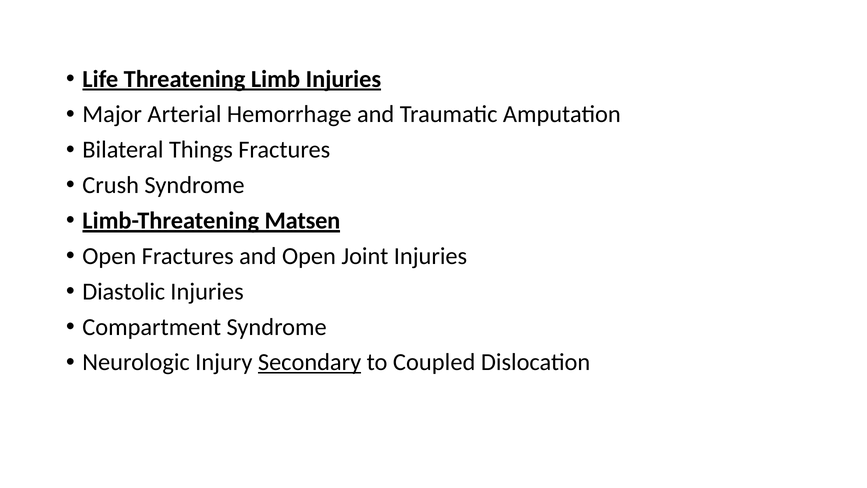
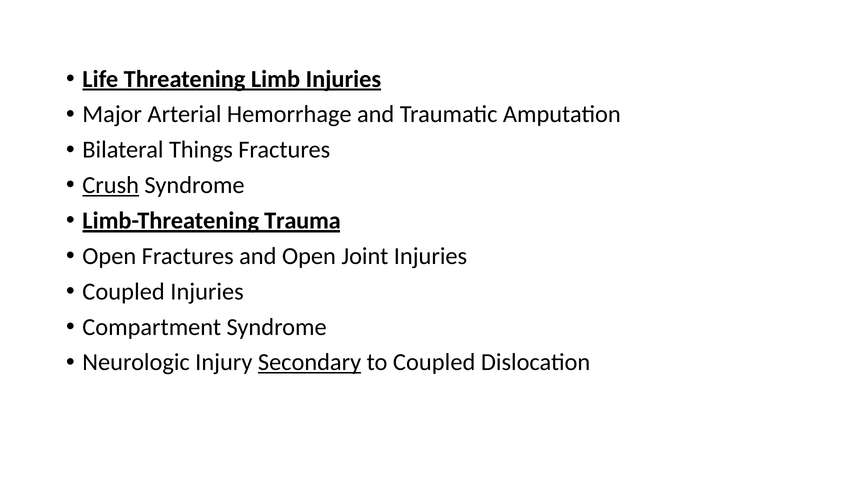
Crush underline: none -> present
Matsen: Matsen -> Trauma
Diastolic at (124, 291): Diastolic -> Coupled
